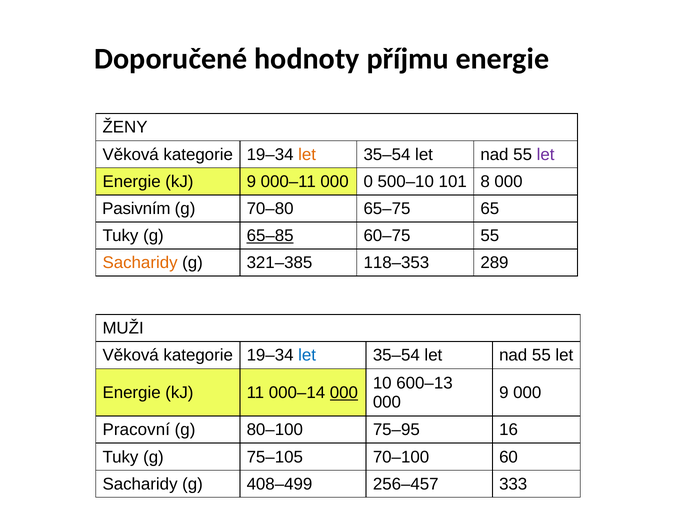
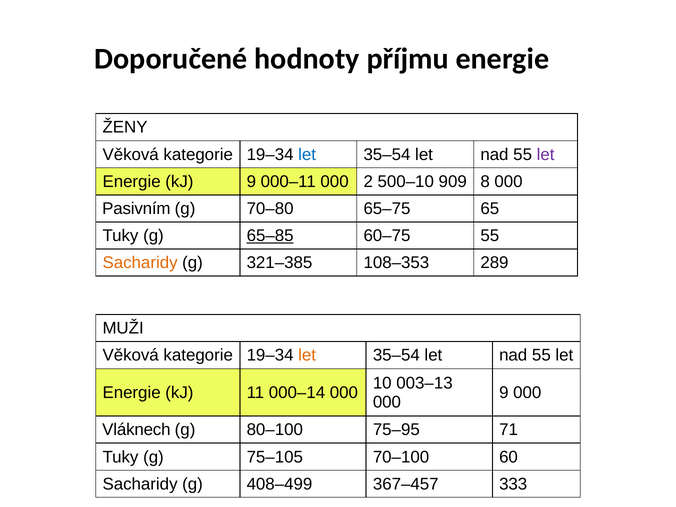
let at (307, 155) colour: orange -> blue
0: 0 -> 2
101: 101 -> 909
118–353: 118–353 -> 108–353
let at (307, 355) colour: blue -> orange
600–13: 600–13 -> 003–13
000 at (344, 393) underline: present -> none
Pracovní: Pracovní -> Vláknech
16: 16 -> 71
256–457: 256–457 -> 367–457
